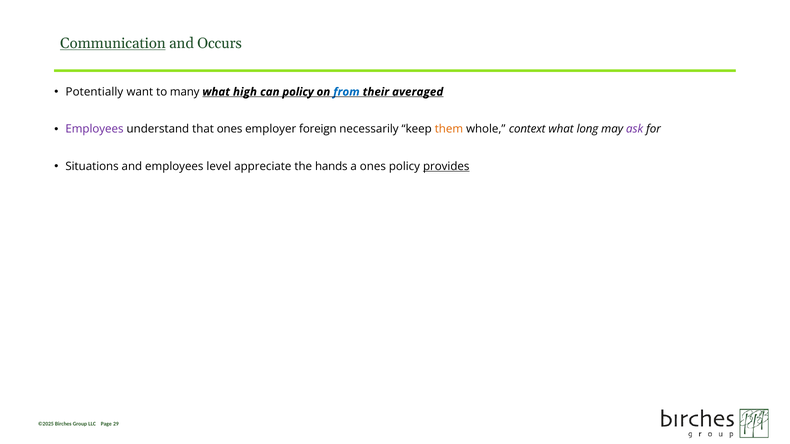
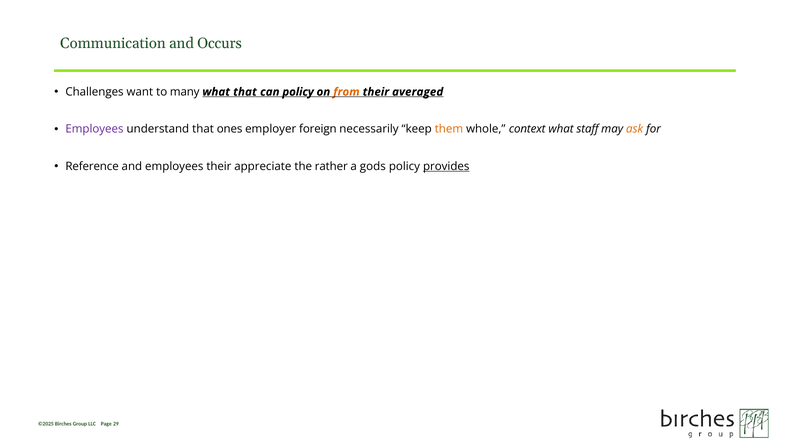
Communication underline: present -> none
Potentially: Potentially -> Challenges
what high: high -> that
from colour: blue -> orange
long: long -> staff
ask colour: purple -> orange
Situations: Situations -> Reference
employees level: level -> their
hands: hands -> rather
a ones: ones -> gods
